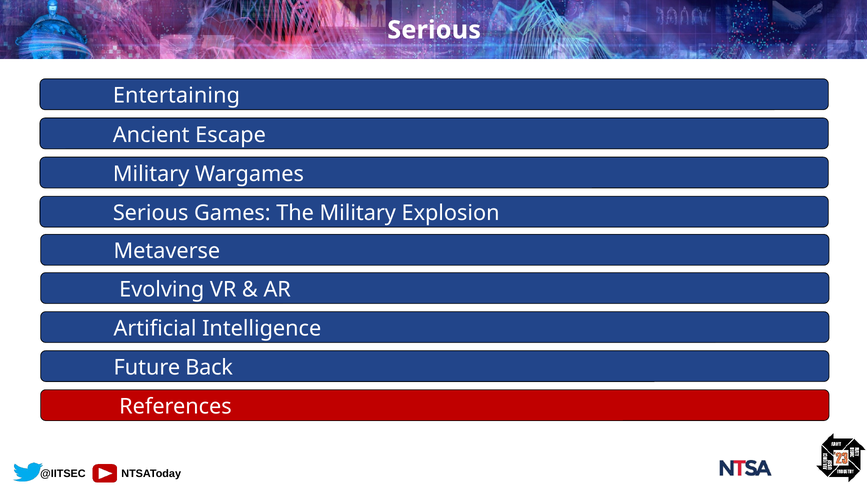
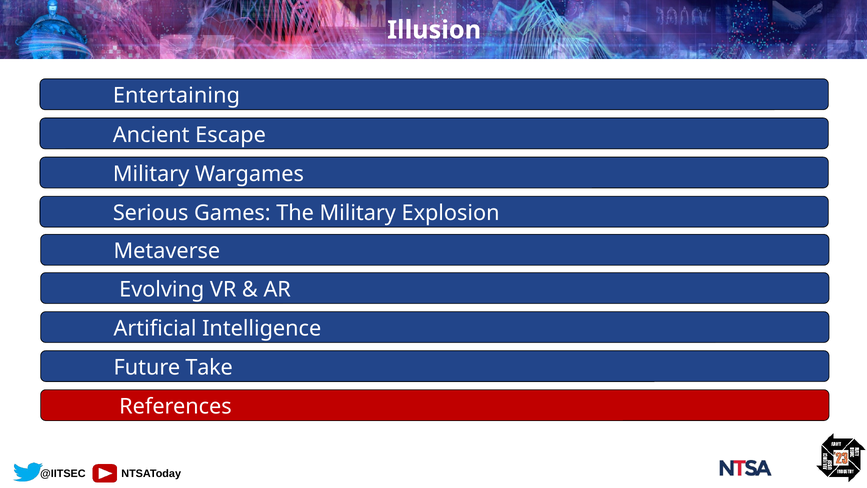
Serious at (434, 30): Serious -> Illusion
Back: Back -> Take
